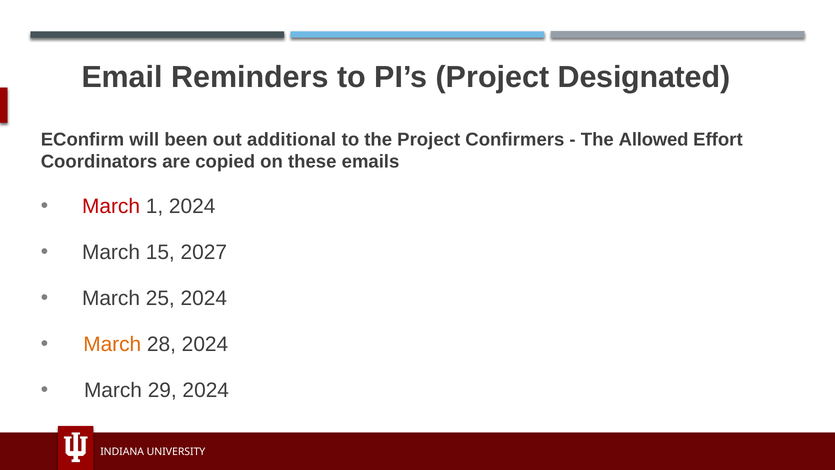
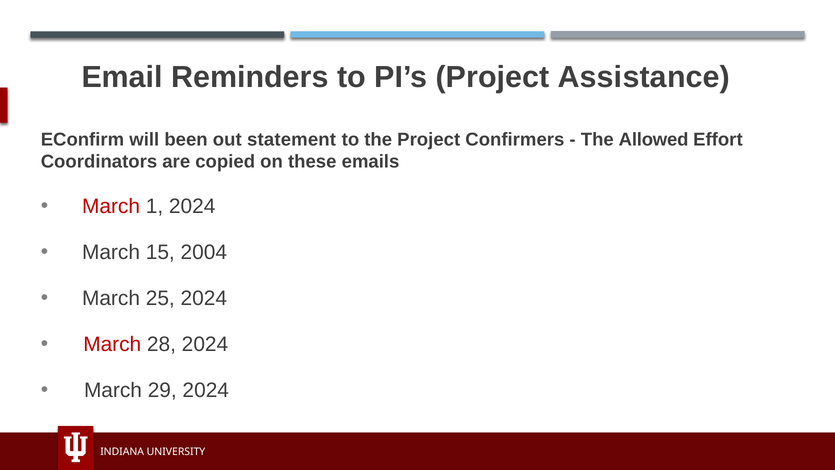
Designated: Designated -> Assistance
additional: additional -> statement
2027: 2027 -> 2004
March at (112, 344) colour: orange -> red
